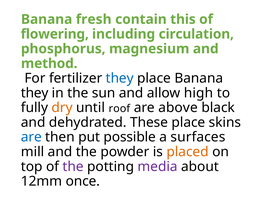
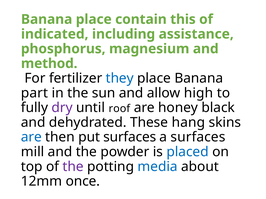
Banana fresh: fresh -> place
flowering: flowering -> indicated
circulation: circulation -> assistance
they at (35, 93): they -> part
dry colour: orange -> purple
above: above -> honey
These place: place -> hang
put possible: possible -> surfaces
placed colour: orange -> blue
media colour: purple -> blue
